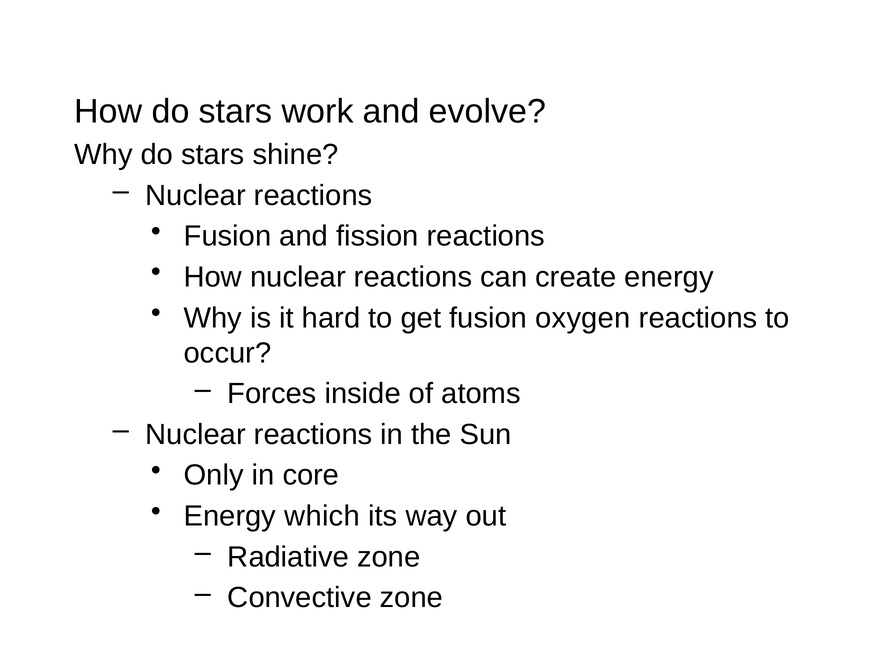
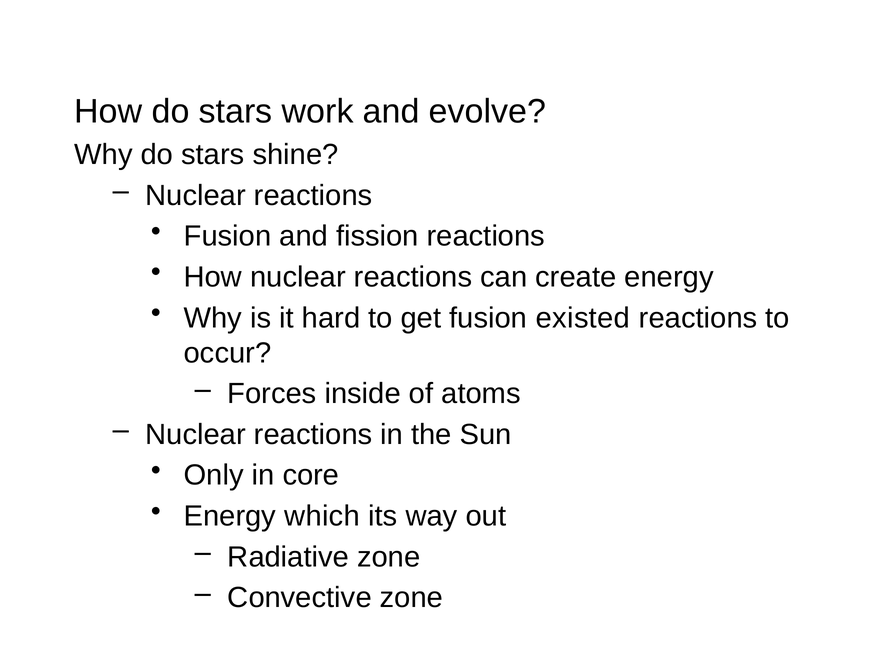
oxygen: oxygen -> existed
